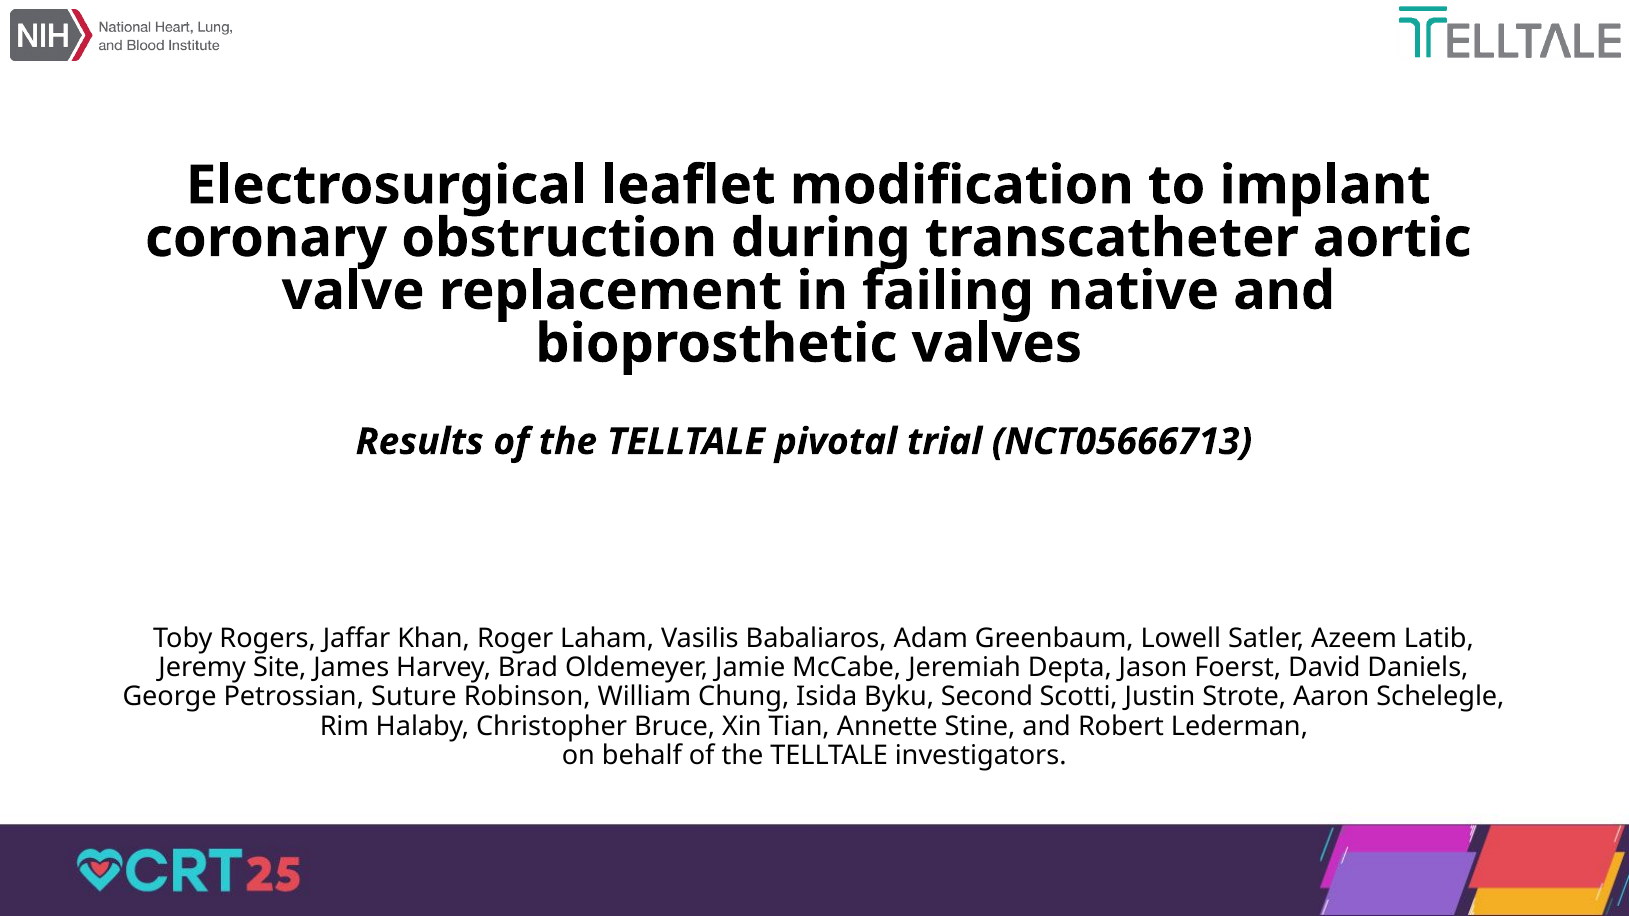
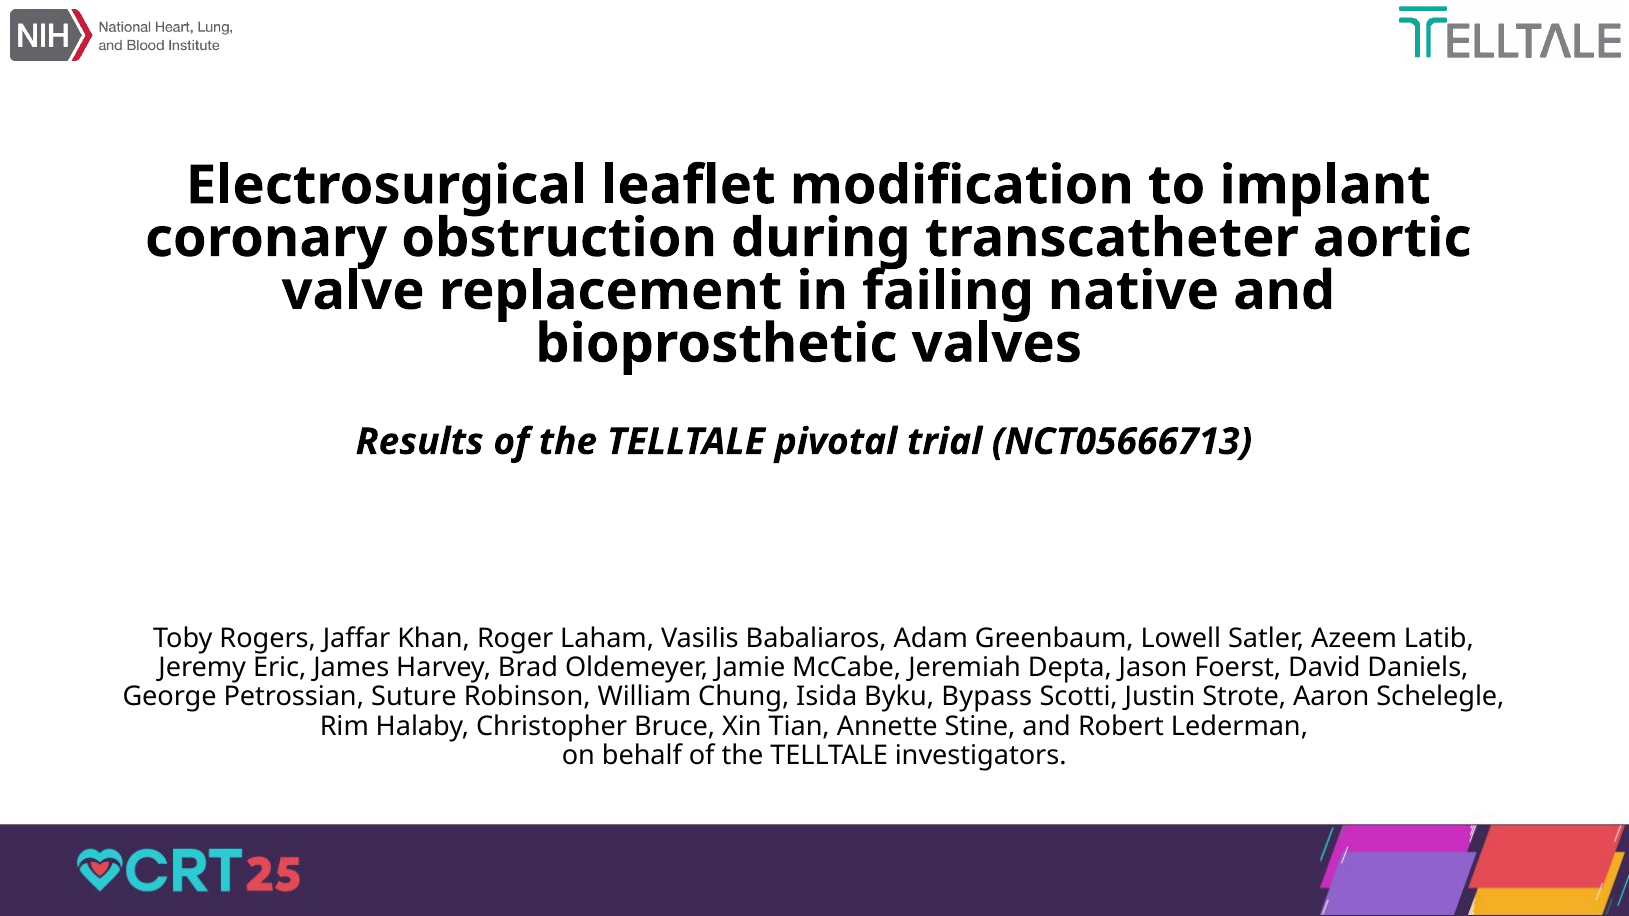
Site: Site -> Eric
Second: Second -> Bypass
